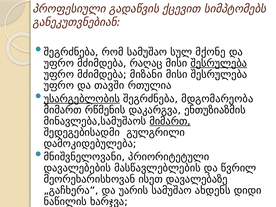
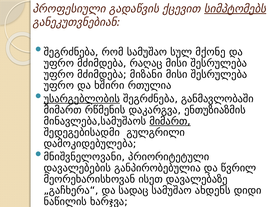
სიმპტომებს underline: none -> present
შესრულება at (219, 63) underline: present -> none
თავში: თავში -> ხშირი
მდგომარეობა: მდგომარეობა -> განმავლობაში
მასწავლებლების: მასწავლებლების -> განპირობებულია
უარის: უარის -> სადაც
